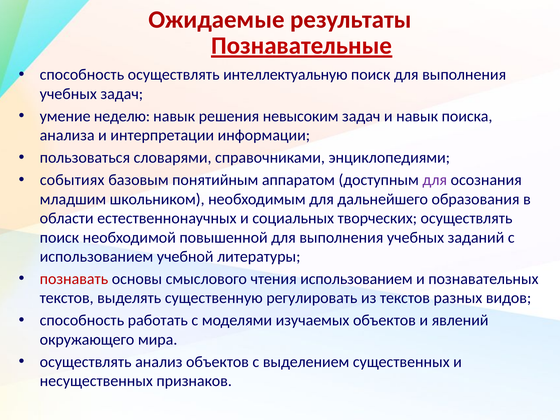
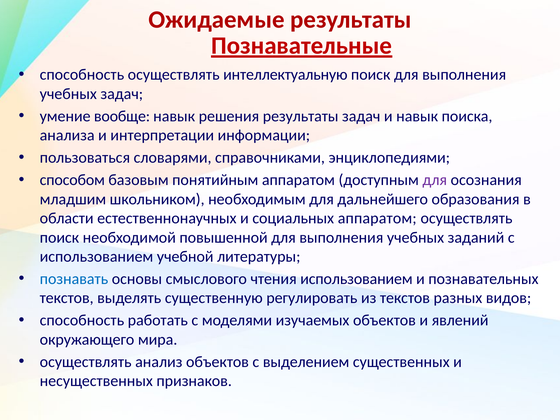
неделю: неделю -> вообще
решения невысоким: невысоким -> результаты
событиях: событиях -> способом
социальных творческих: творческих -> аппаратом
познавать colour: red -> blue
